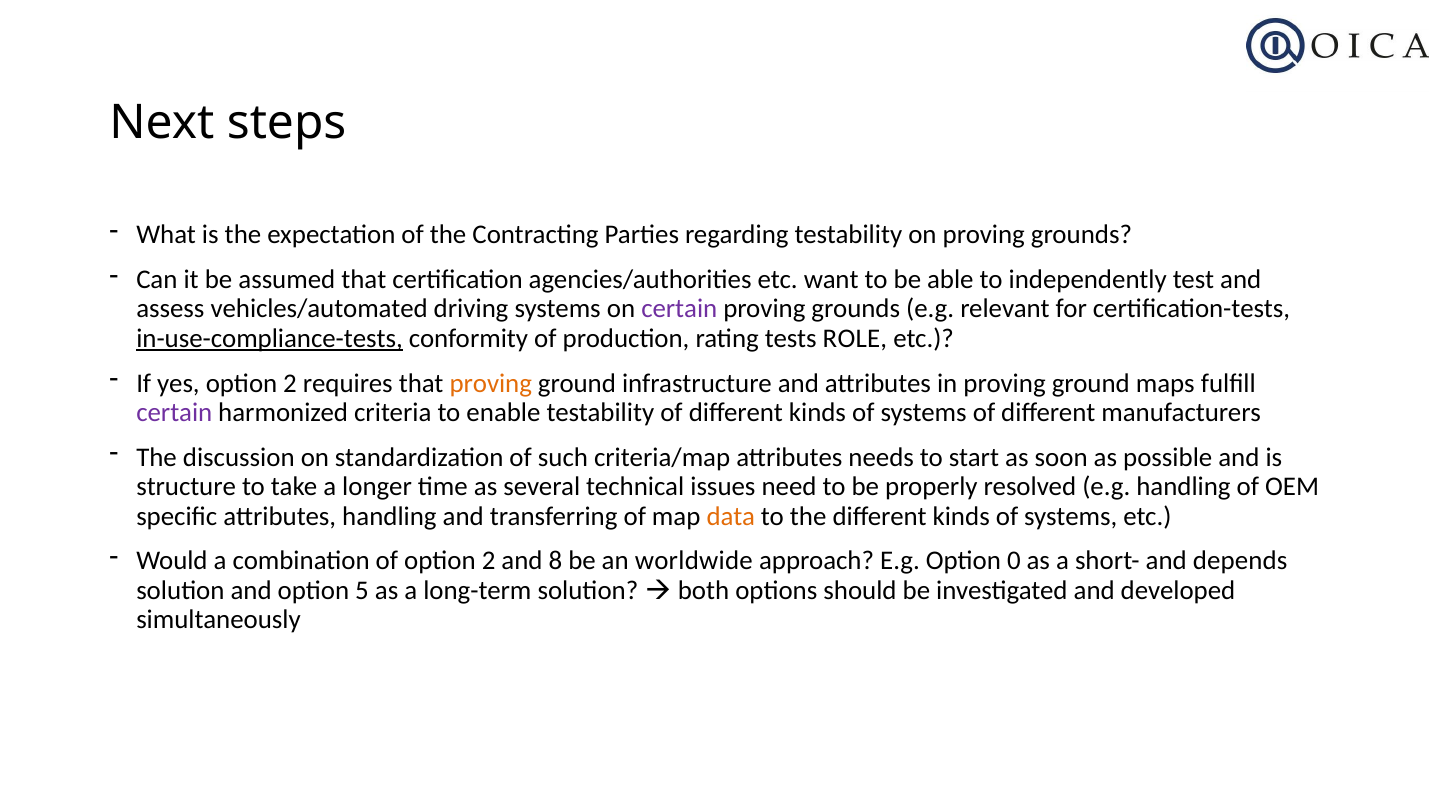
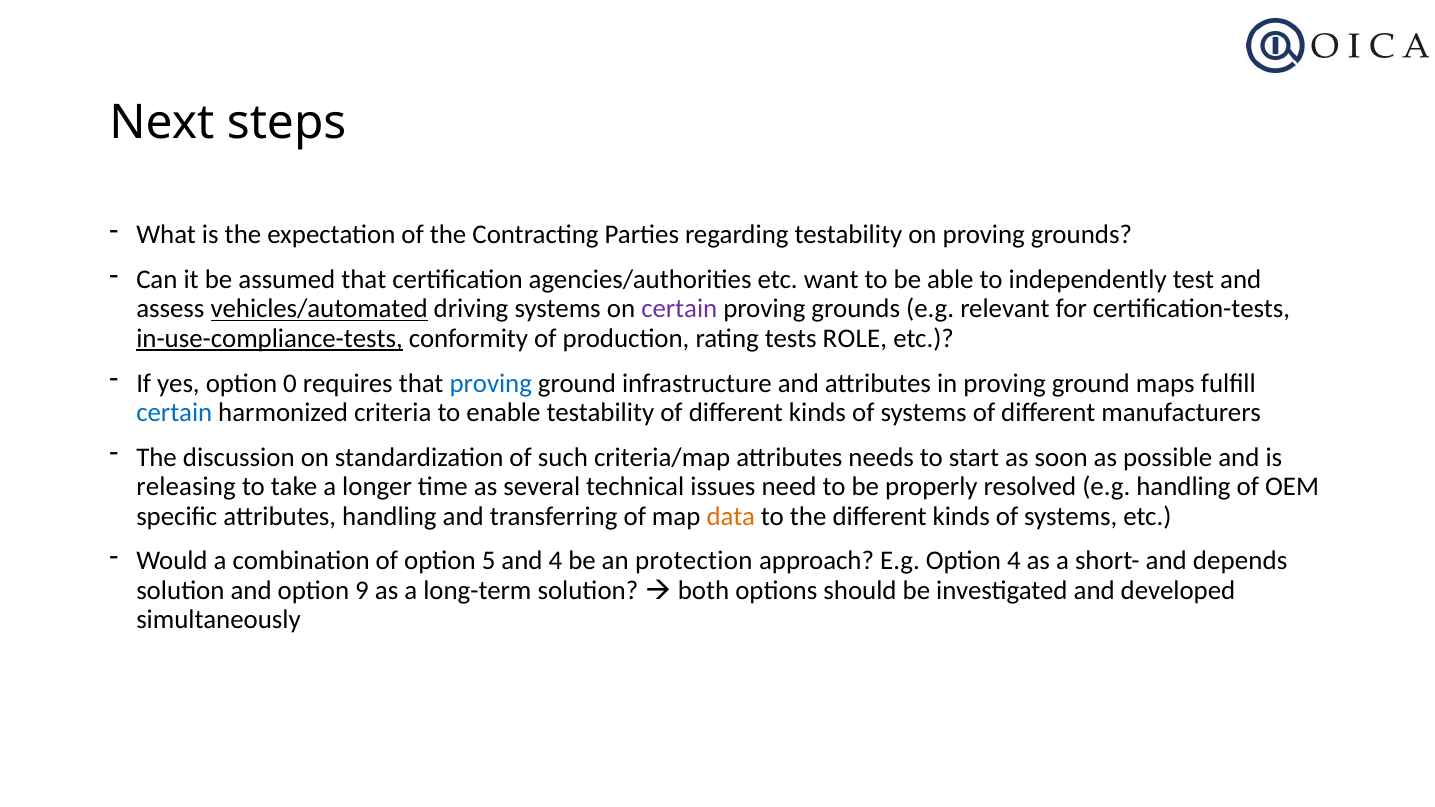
vehicles/automated underline: none -> present
yes option 2: 2 -> 0
proving at (491, 383) colour: orange -> blue
certain at (174, 413) colour: purple -> blue
structure: structure -> releasing
of option 2: 2 -> 5
and 8: 8 -> 4
worldwide: worldwide -> protection
Option 0: 0 -> 4
5: 5 -> 9
